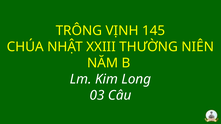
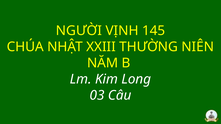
TRÔNG: TRÔNG -> NGƯỜI
